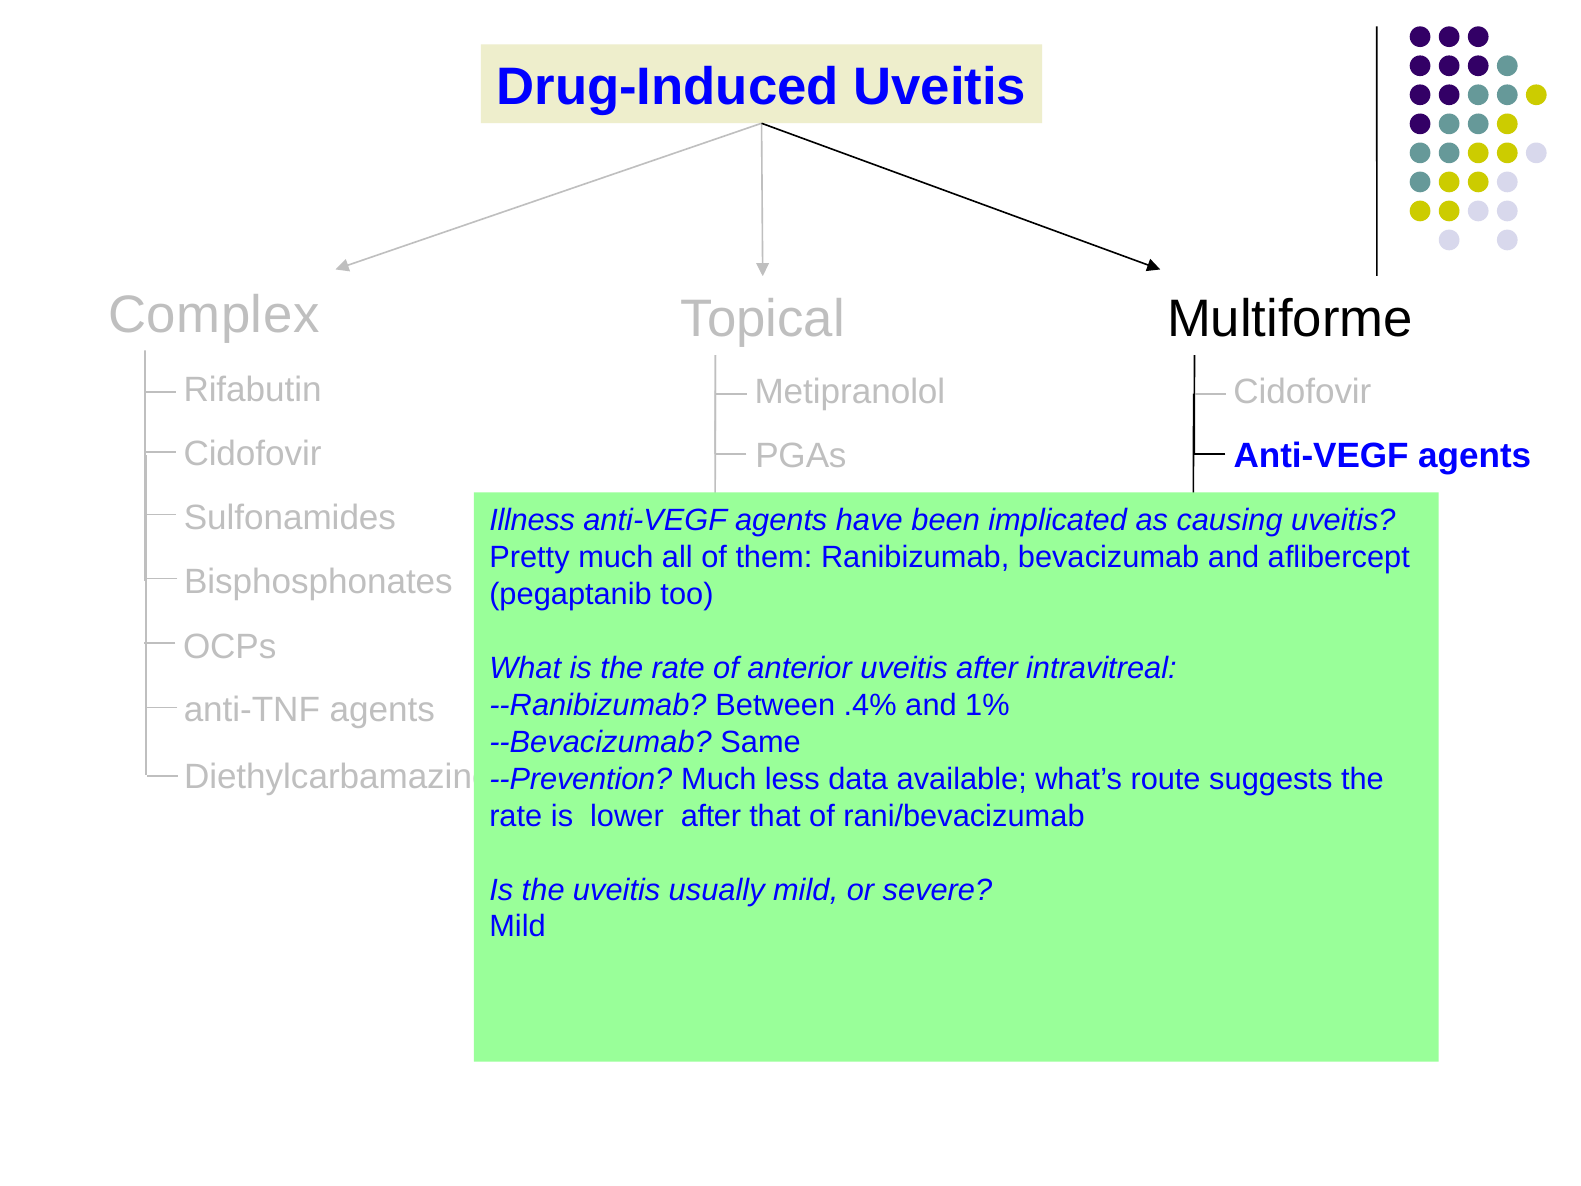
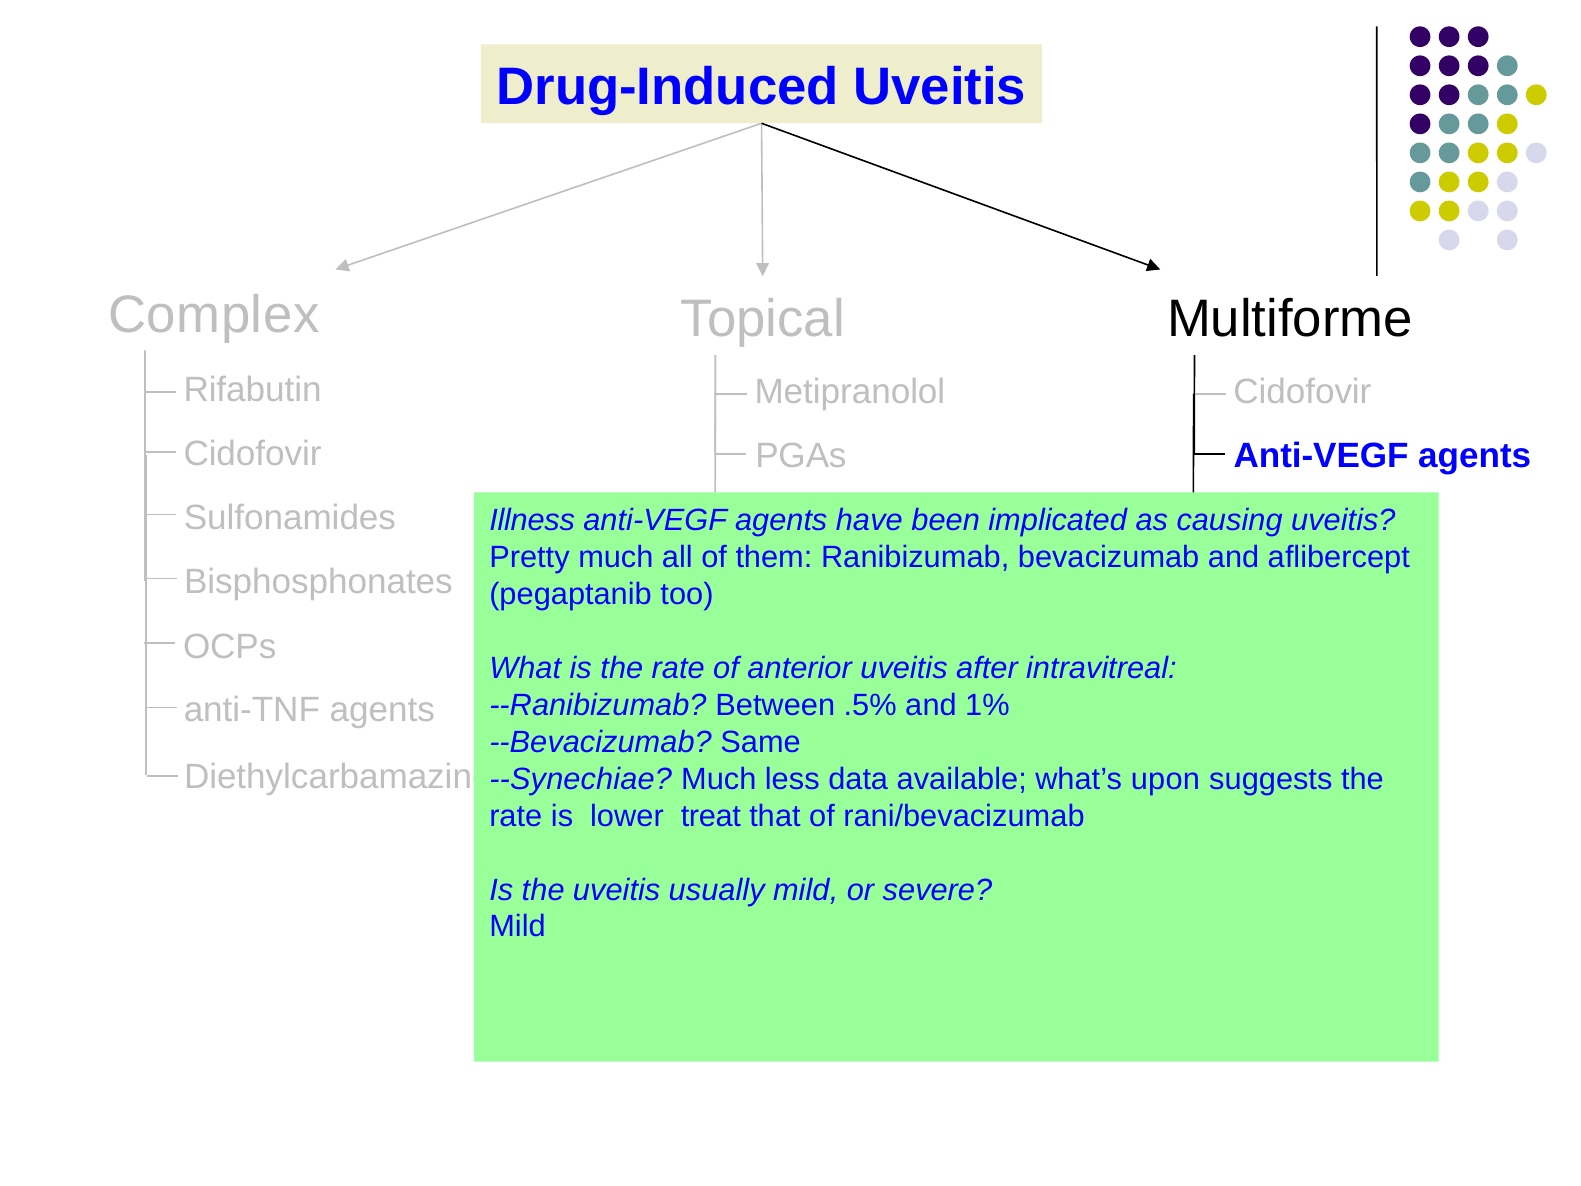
.4%: .4% -> .5%
--Prevention: --Prevention -> --Synechiae
route: route -> upon
lower after: after -> treat
